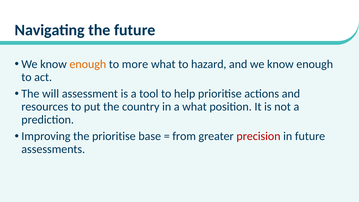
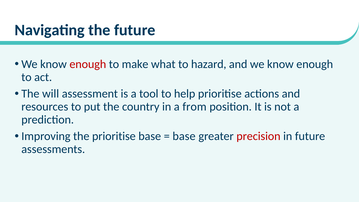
enough at (88, 64) colour: orange -> red
more: more -> make
a what: what -> from
from at (184, 136): from -> base
